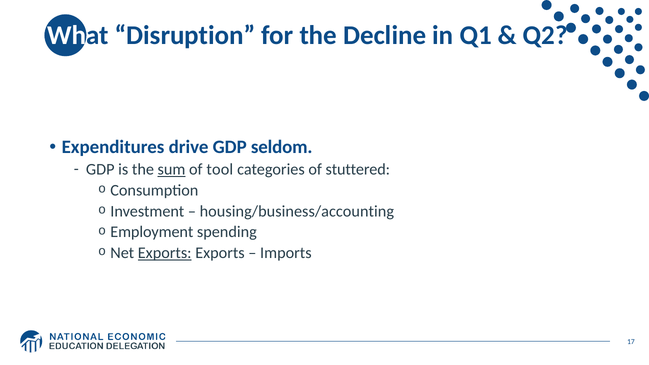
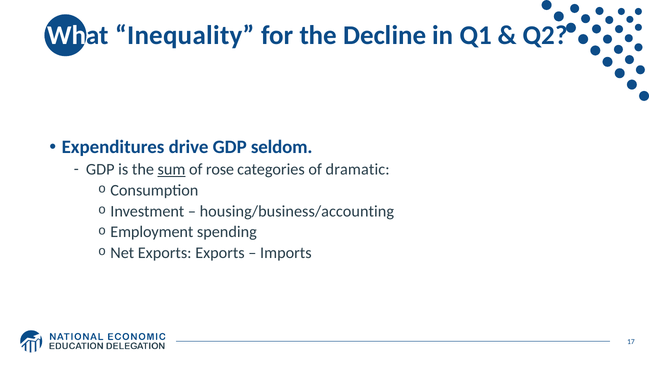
Disruption: Disruption -> Inequality
tool: tool -> rose
stuttered: stuttered -> dramatic
Exports at (165, 253) underline: present -> none
